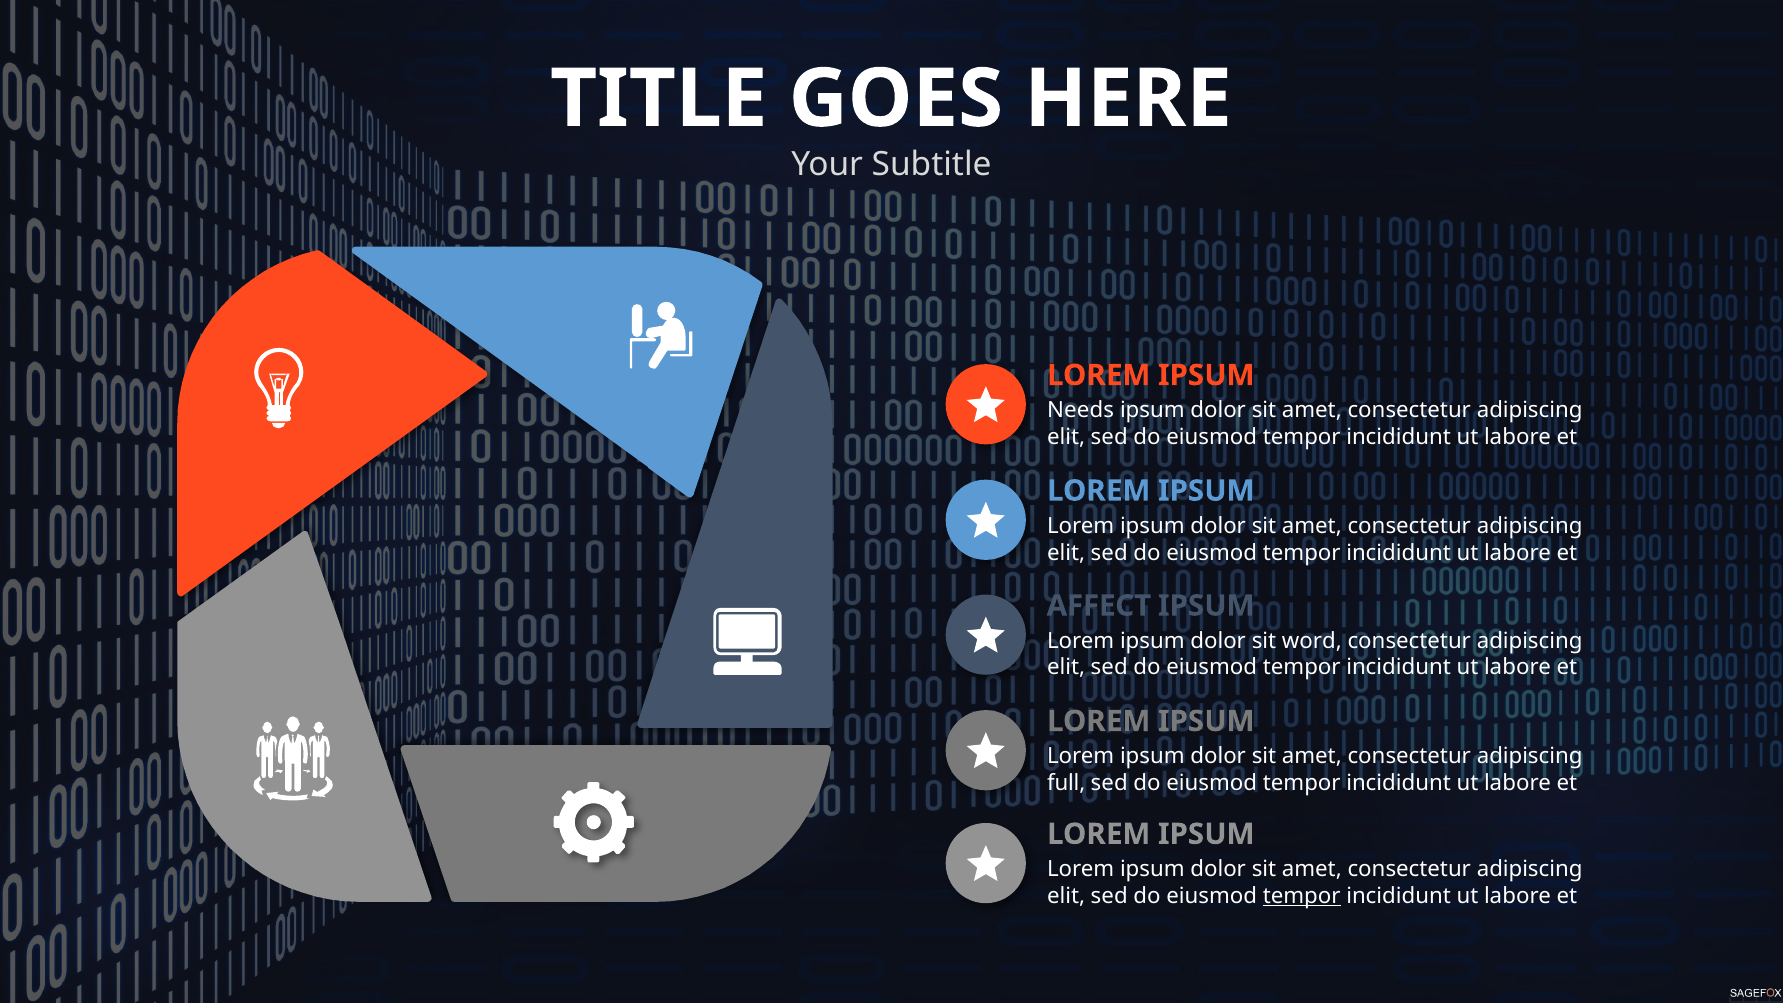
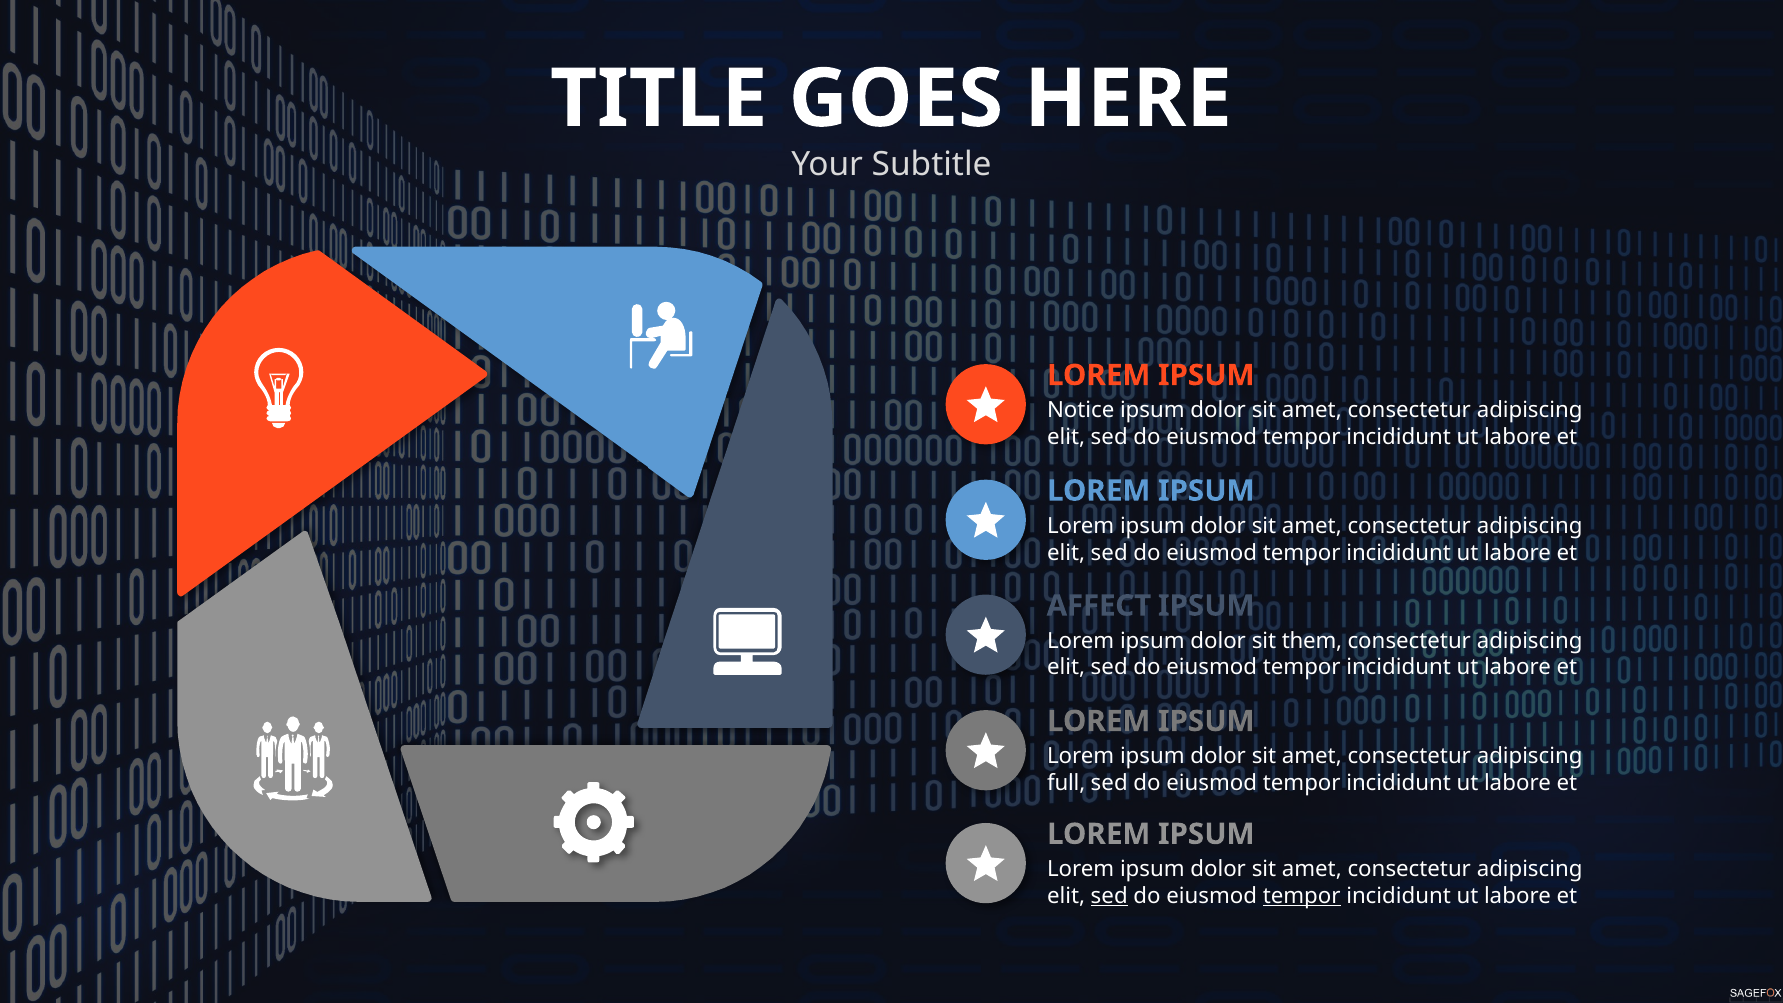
Needs: Needs -> Notice
word: word -> them
sed at (1109, 896) underline: none -> present
